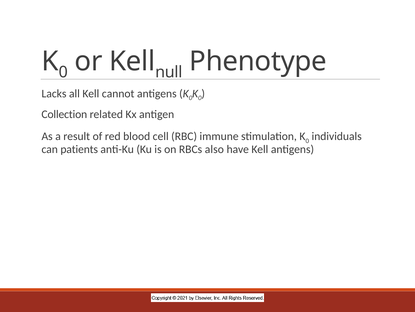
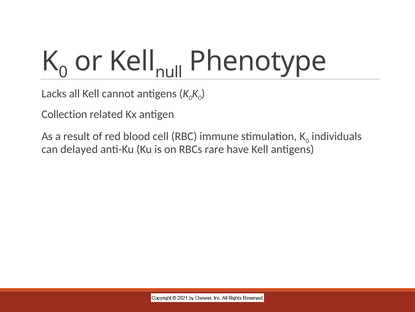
patients: patients -> delayed
also: also -> rare
